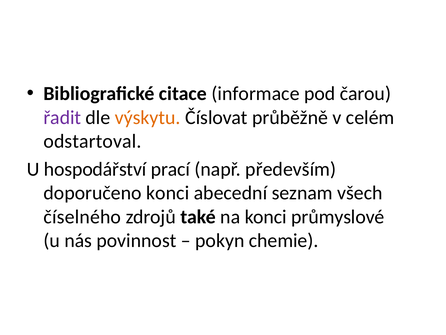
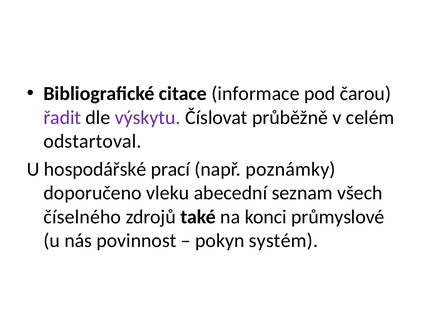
výskytu colour: orange -> purple
hospodářství: hospodářství -> hospodářské
především: především -> poznámky
doporučeno konci: konci -> vleku
chemie: chemie -> systém
